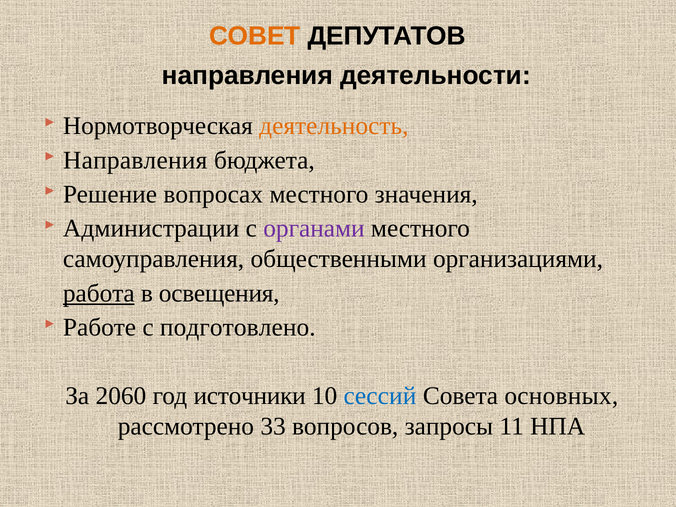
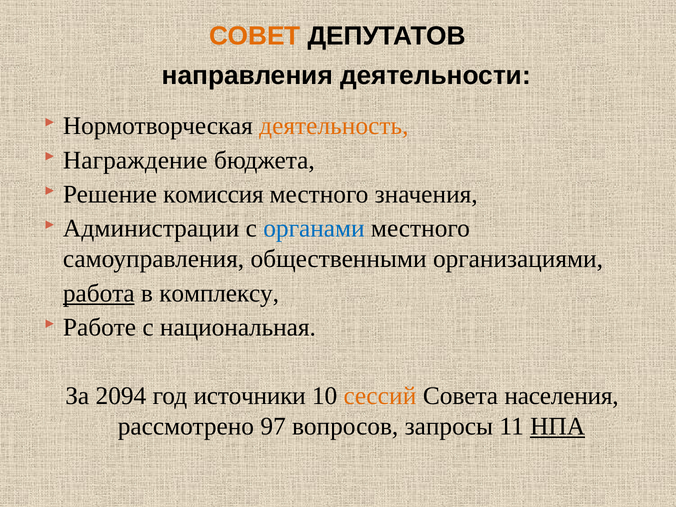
Направления at (135, 160): Направления -> Награждение
вопросах: вопросах -> комиссия
органами colour: purple -> blue
освещения: освещения -> комплексу
подготовлено: подготовлено -> национальная
2060: 2060 -> 2094
сессий colour: blue -> orange
основных: основных -> населения
33: 33 -> 97
НПА underline: none -> present
